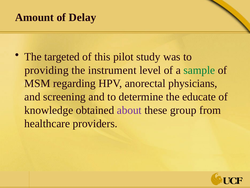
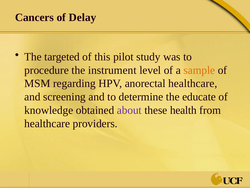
Amount: Amount -> Cancers
providing: providing -> procedure
sample colour: green -> orange
anorectal physicians: physicians -> healthcare
group: group -> health
